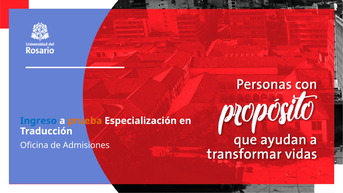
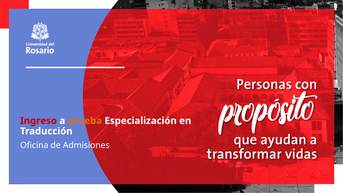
Ingreso colour: blue -> red
